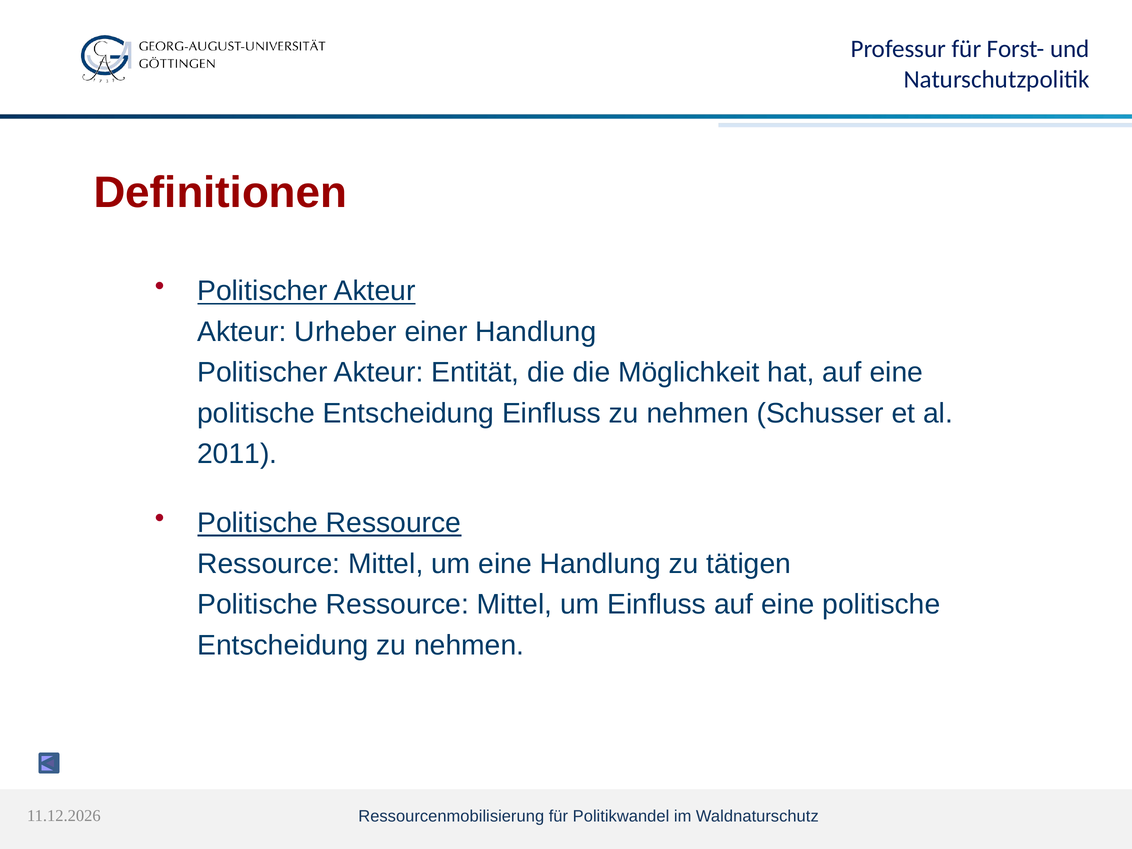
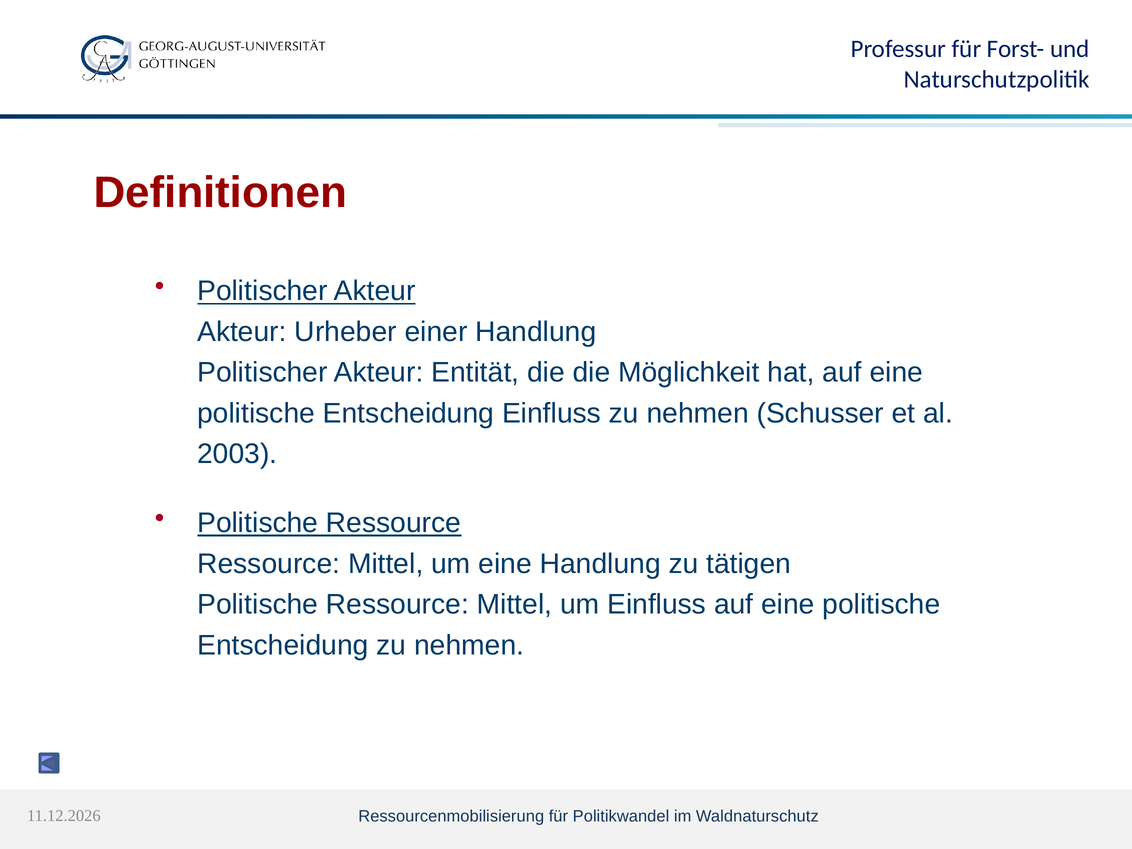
2011: 2011 -> 2003
